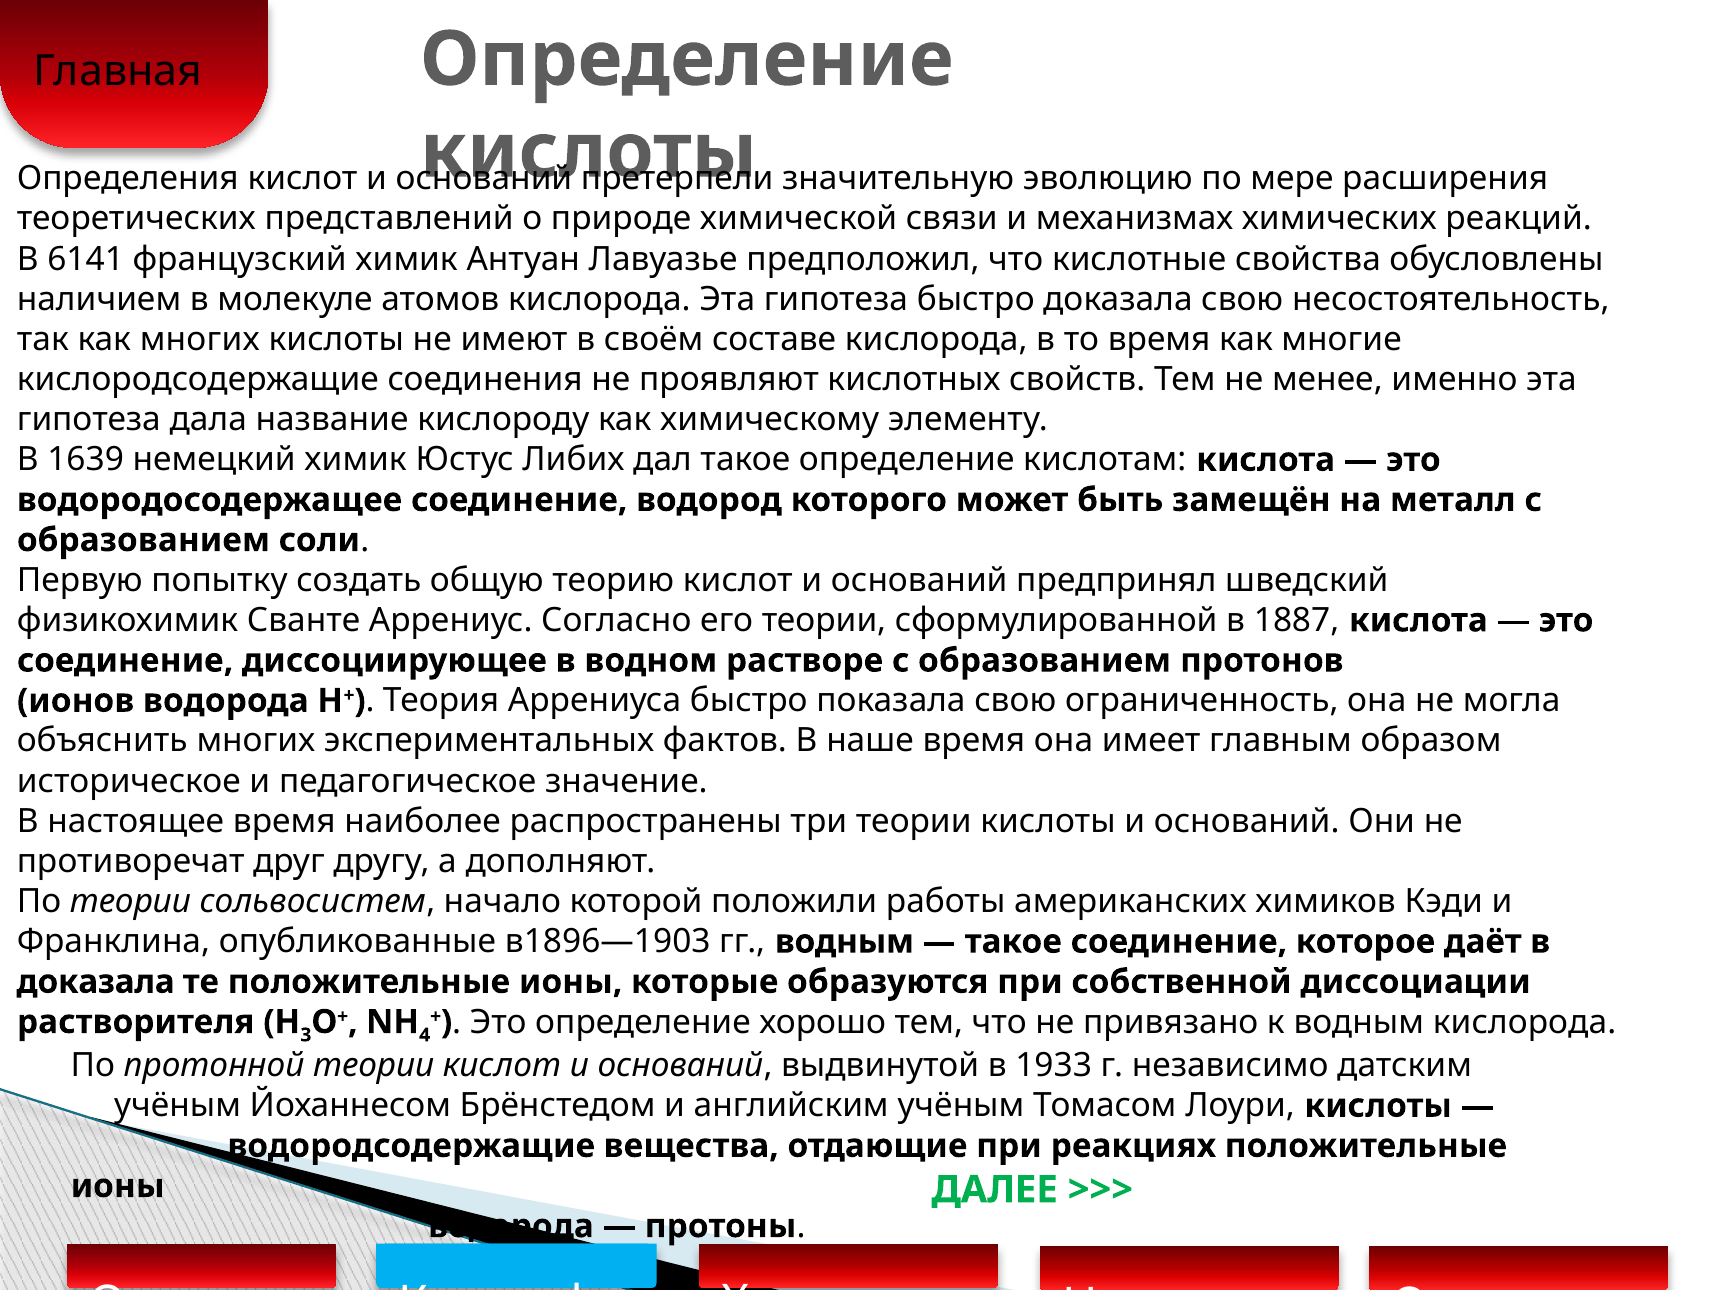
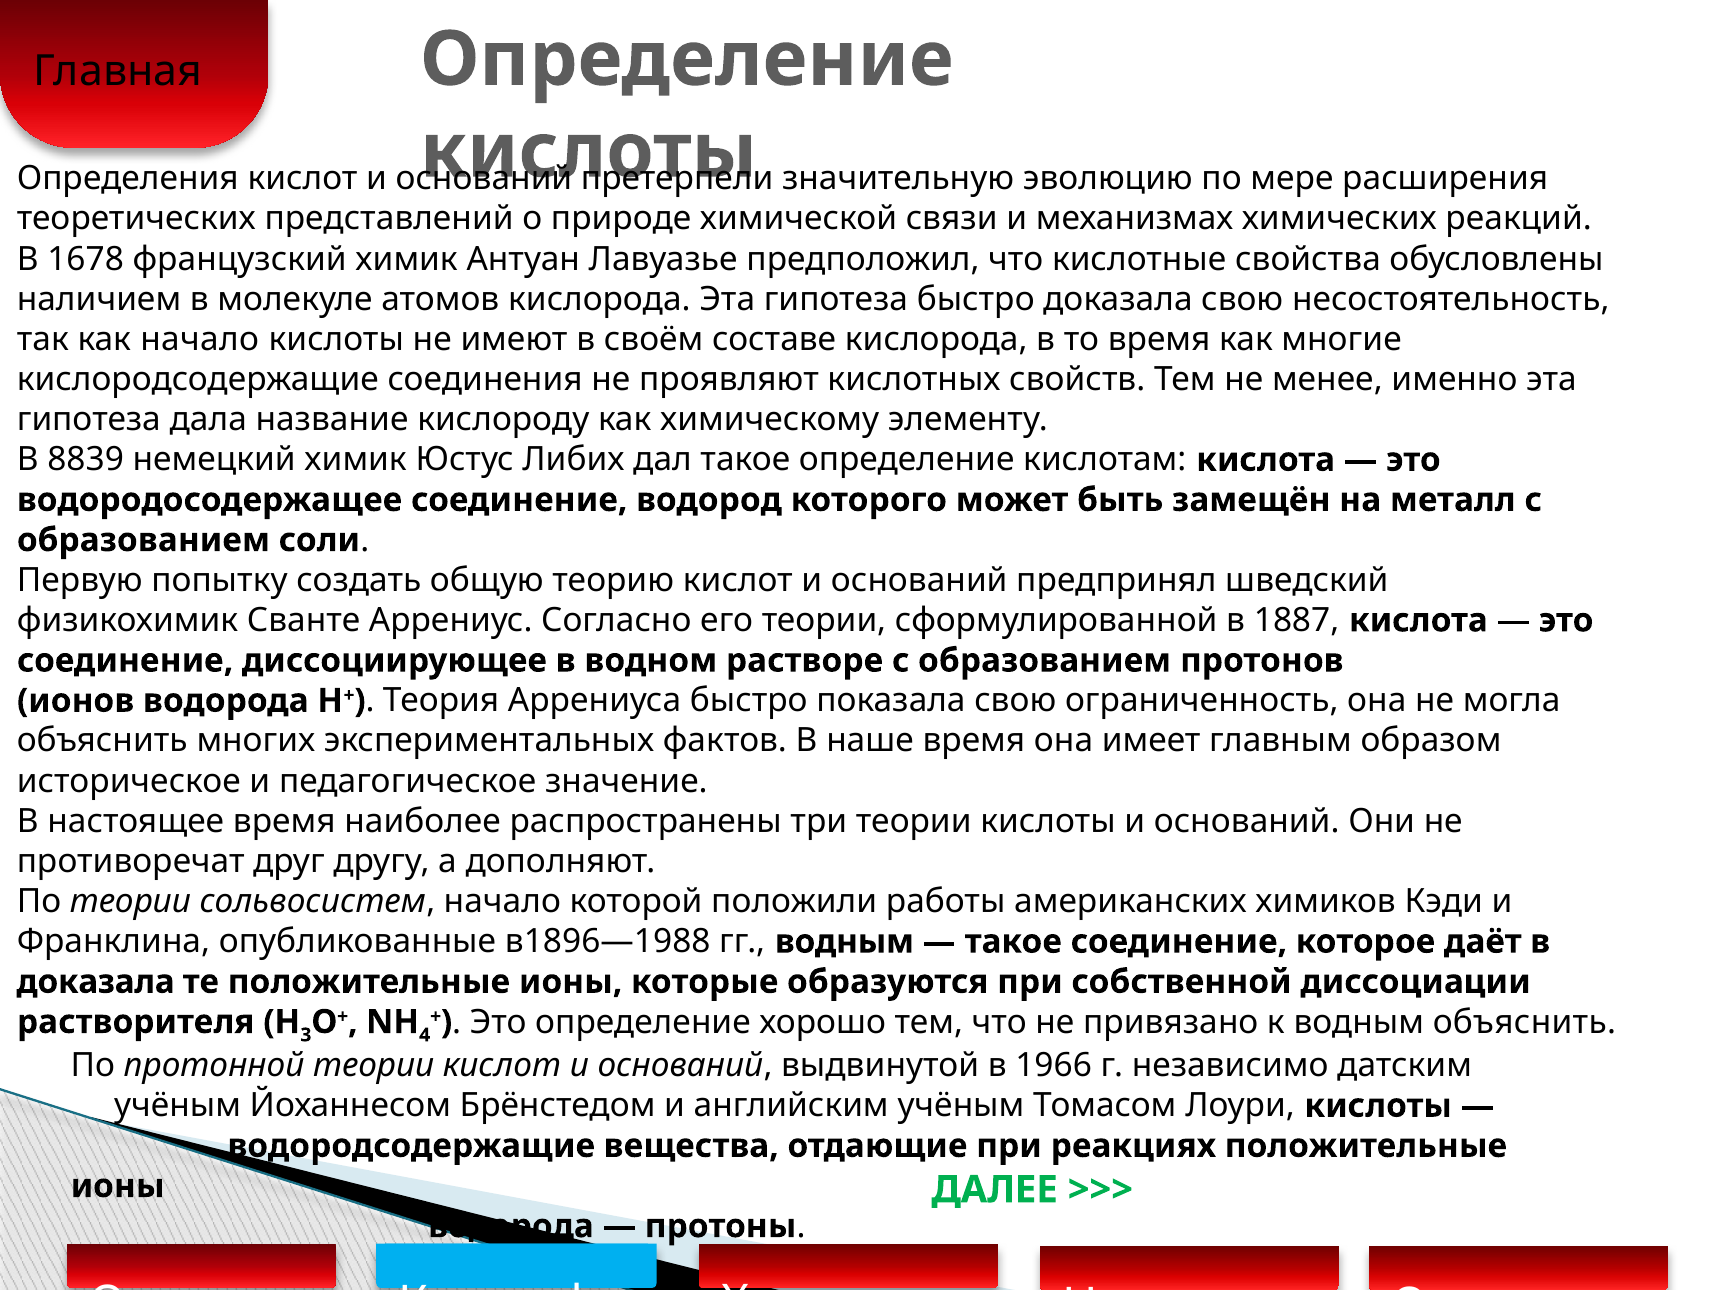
6141: 6141 -> 1678
как многих: многих -> начало
1639: 1639 -> 8839
в1896—1903: в1896—1903 -> в1896—1988
водным кислорода: кислорода -> объяснить
1933: 1933 -> 1966
